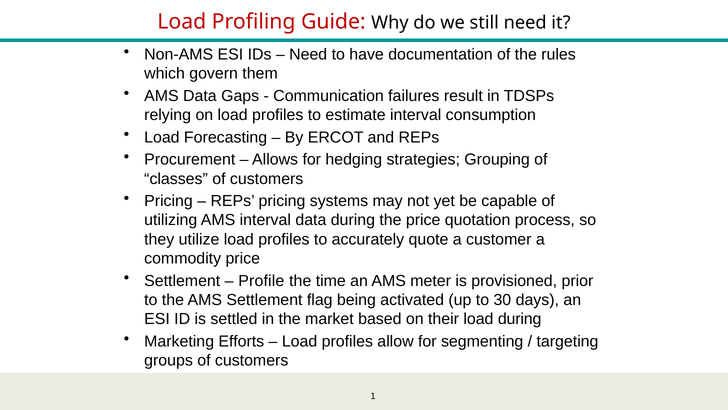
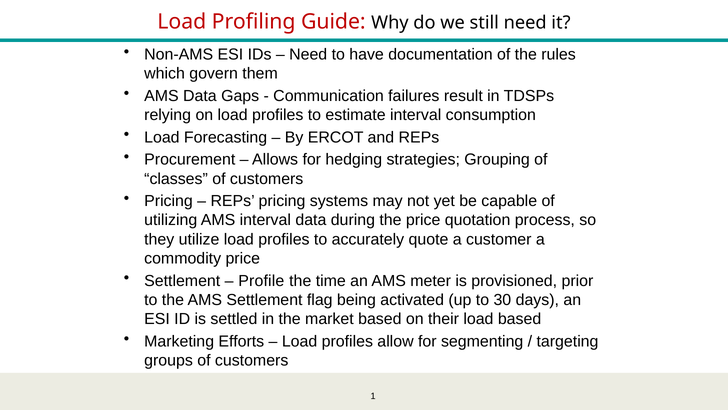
load during: during -> based
